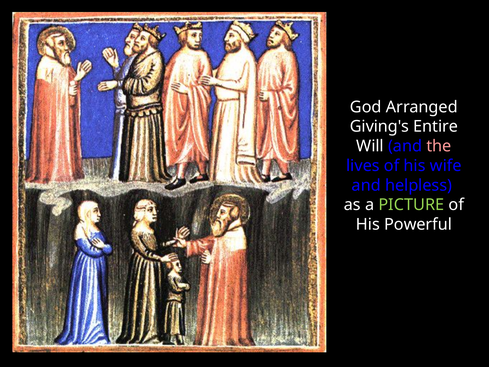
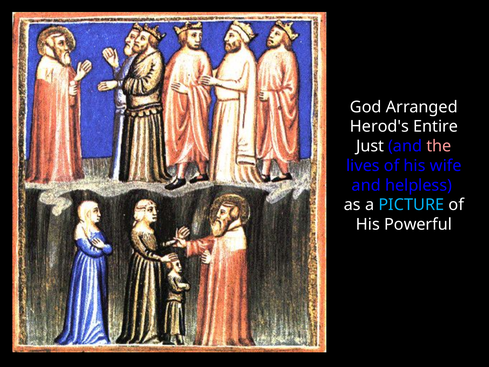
Giving's: Giving's -> Herod's
Will: Will -> Just
PICTURE colour: light green -> light blue
